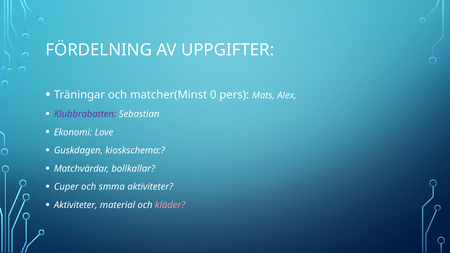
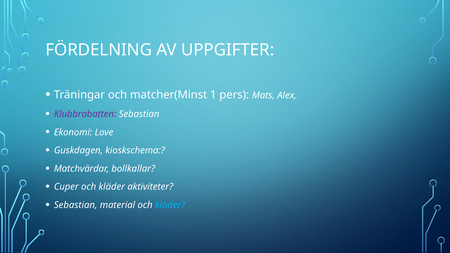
0: 0 -> 1
Cuper och smma: smma -> kläder
Aktiviteter at (76, 205): Aktiviteter -> Sebastian
kläder at (170, 205) colour: pink -> light blue
